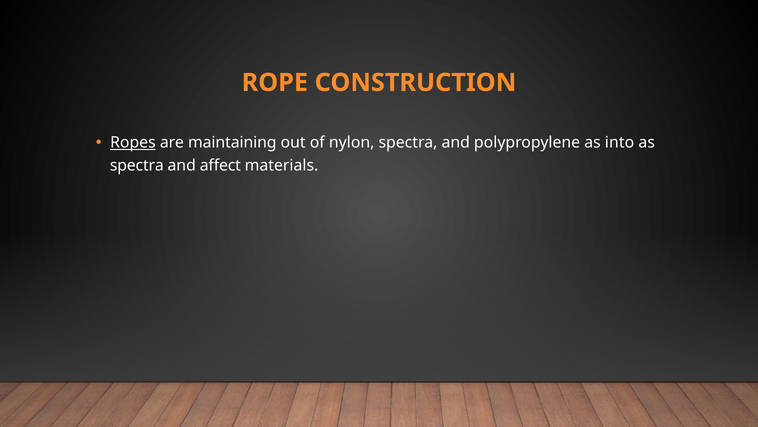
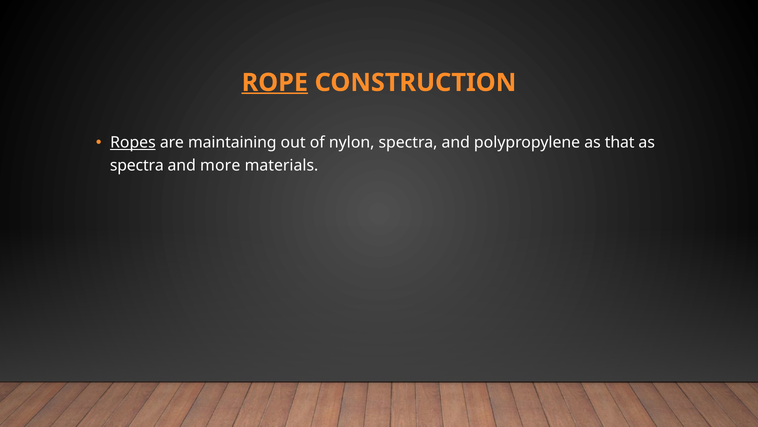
ROPE underline: none -> present
into: into -> that
affect: affect -> more
